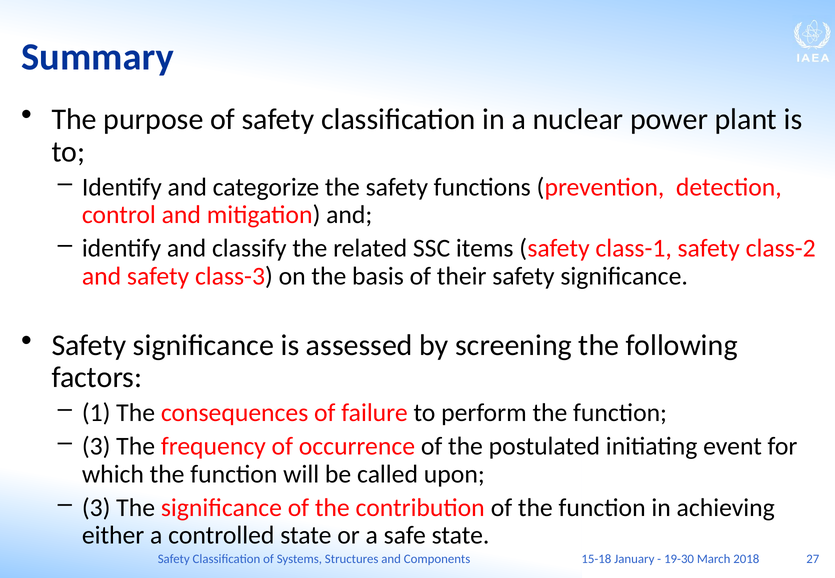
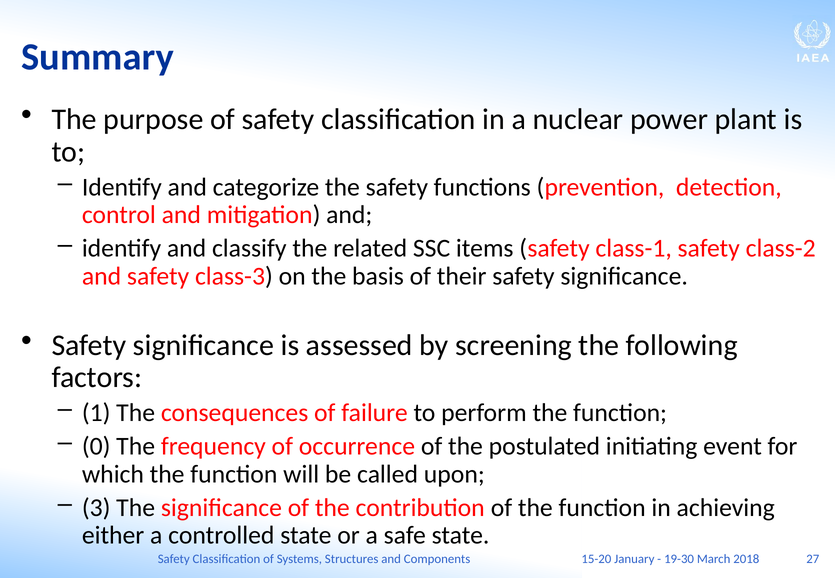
3 at (96, 446): 3 -> 0
15-18: 15-18 -> 15-20
